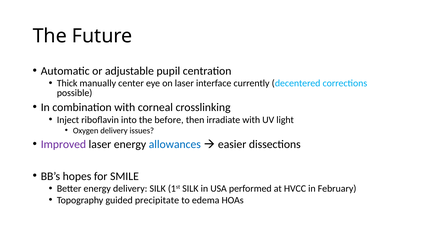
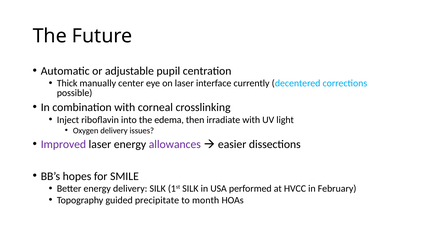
before: before -> edema
allowances colour: blue -> purple
edema: edema -> month
